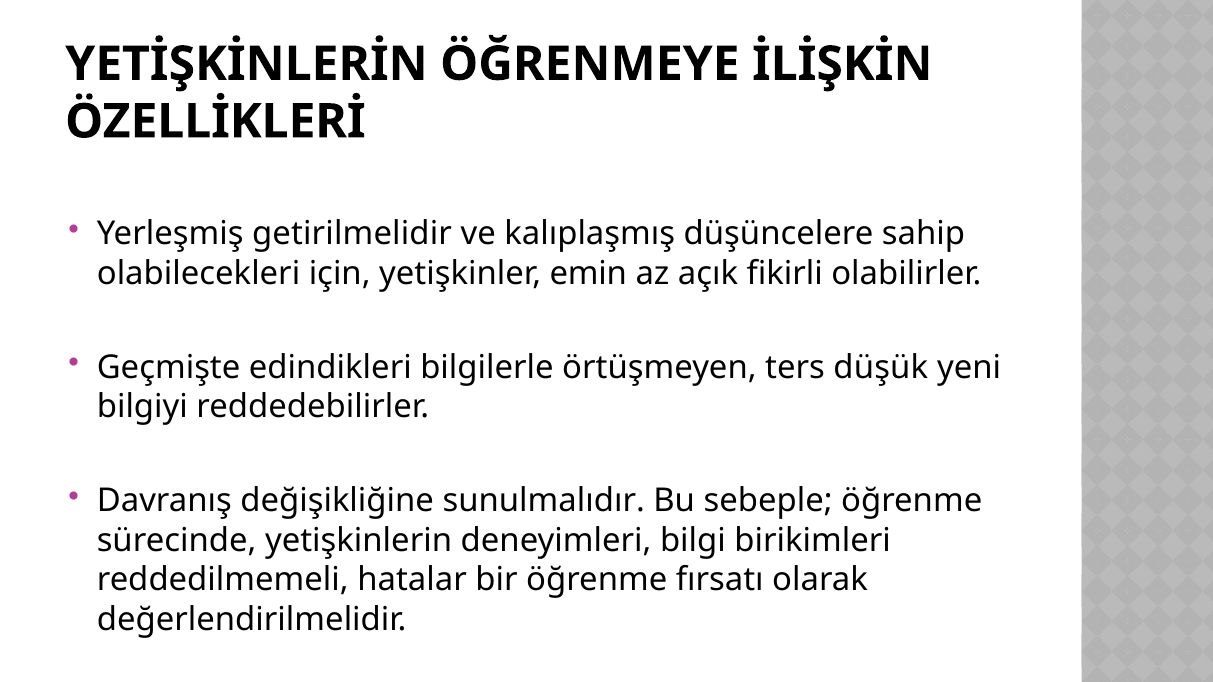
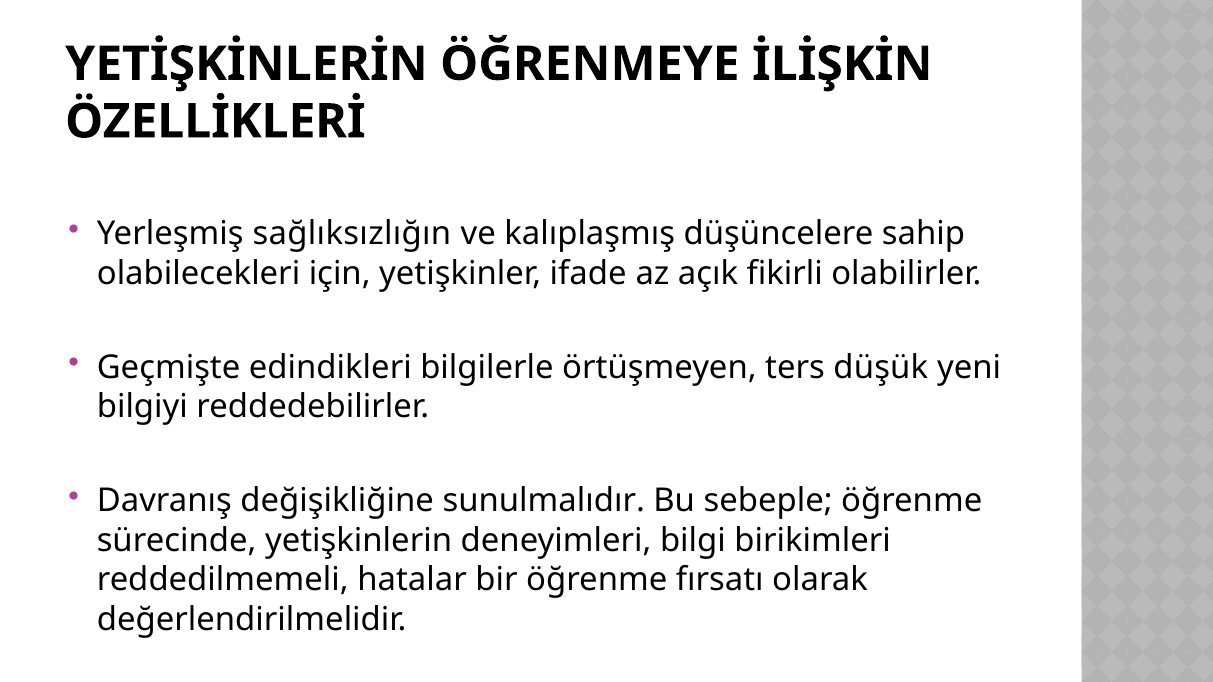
getirilmelidir: getirilmelidir -> sağlıksızlığın
emin: emin -> ifade
